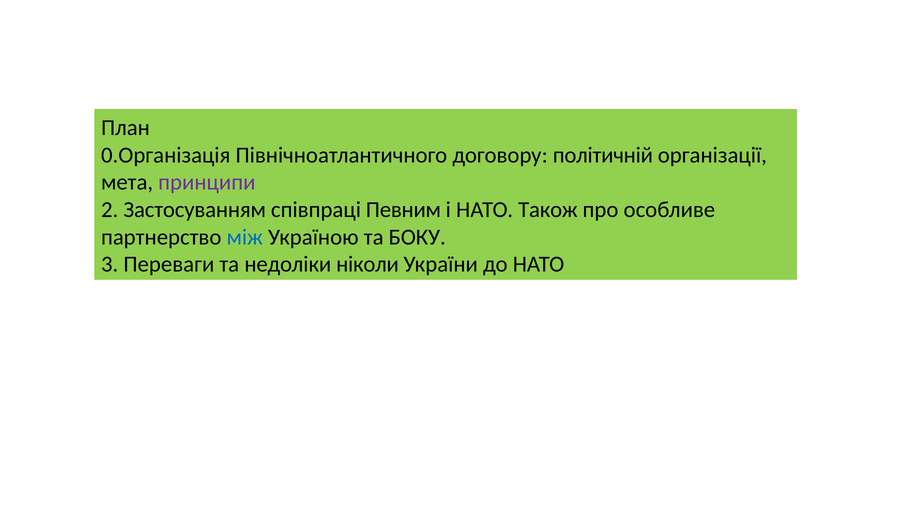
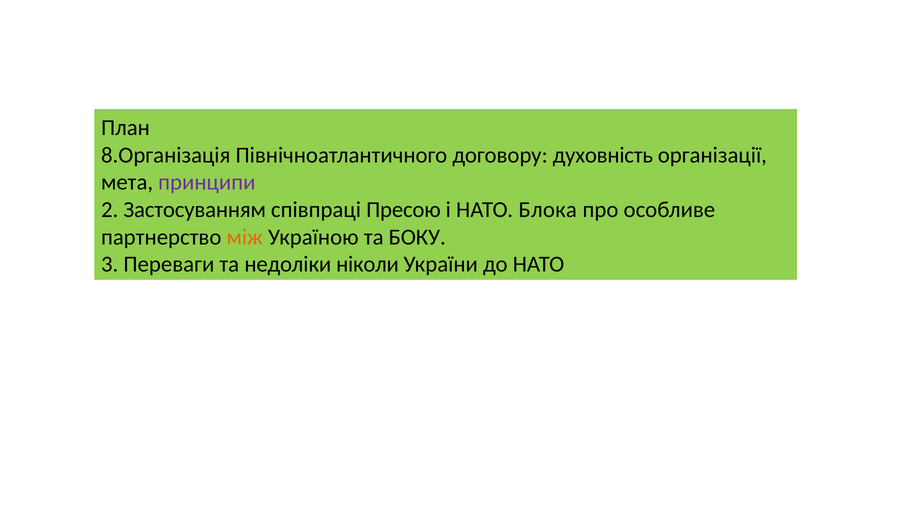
0.Організація: 0.Організація -> 8.Організація
політичній: політичній -> духовність
Певним: Певним -> Пресою
Також: Також -> Блока
між colour: blue -> orange
